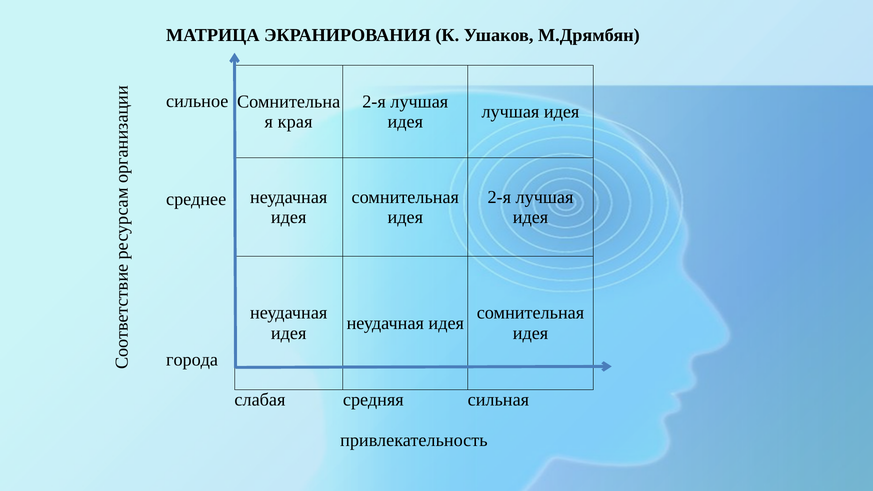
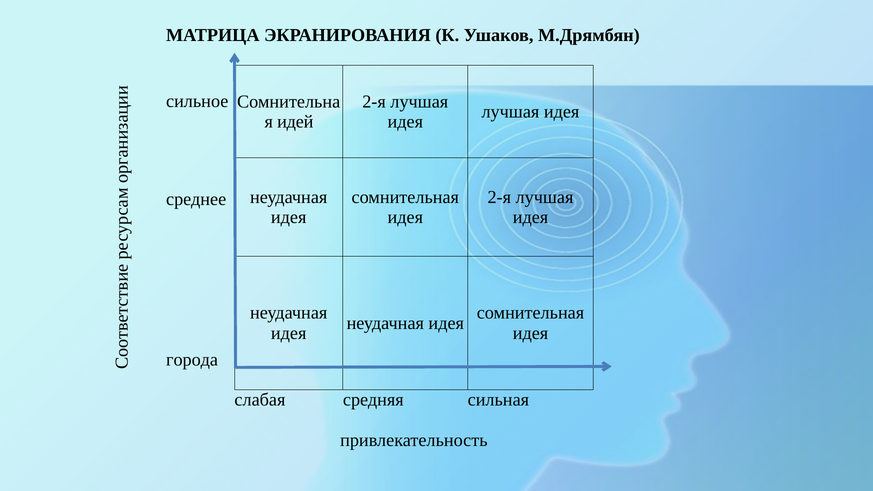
края: края -> идей
